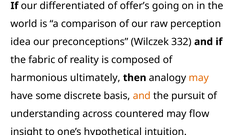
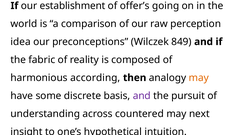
differentiated: differentiated -> establishment
332: 332 -> 849
ultimately: ultimately -> according
and at (142, 96) colour: orange -> purple
flow: flow -> next
